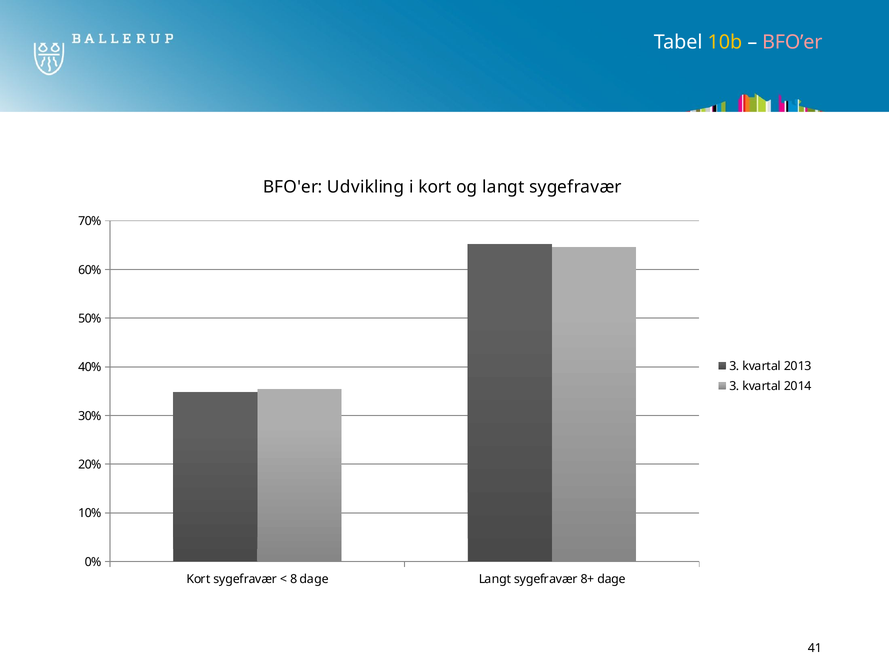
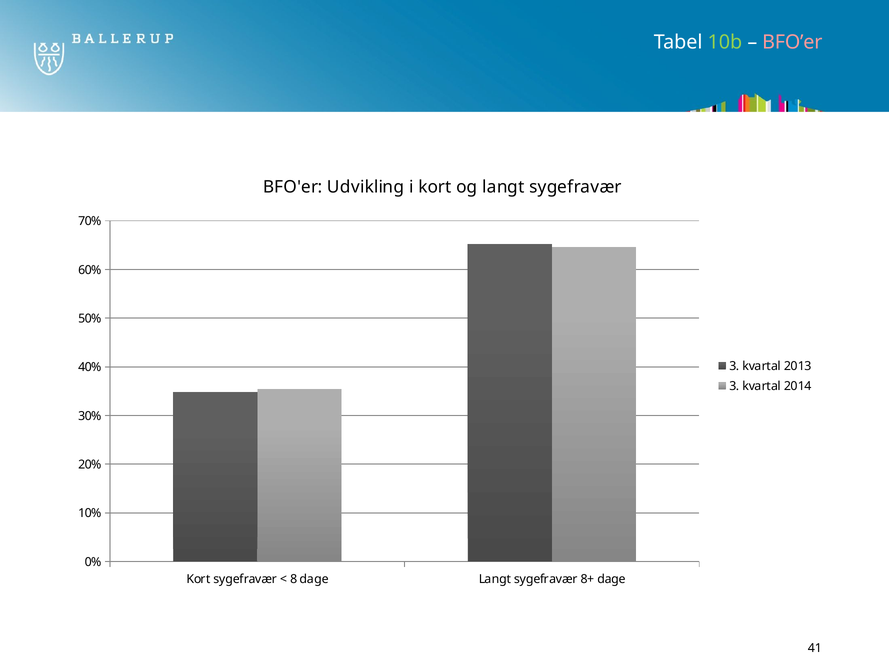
10b colour: yellow -> light green
